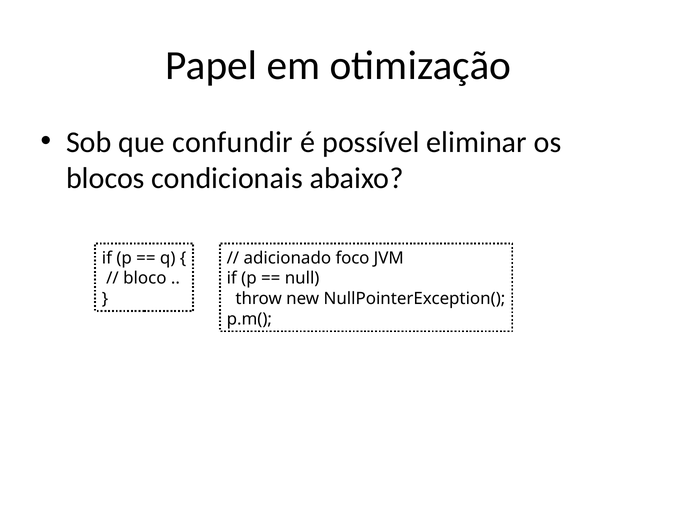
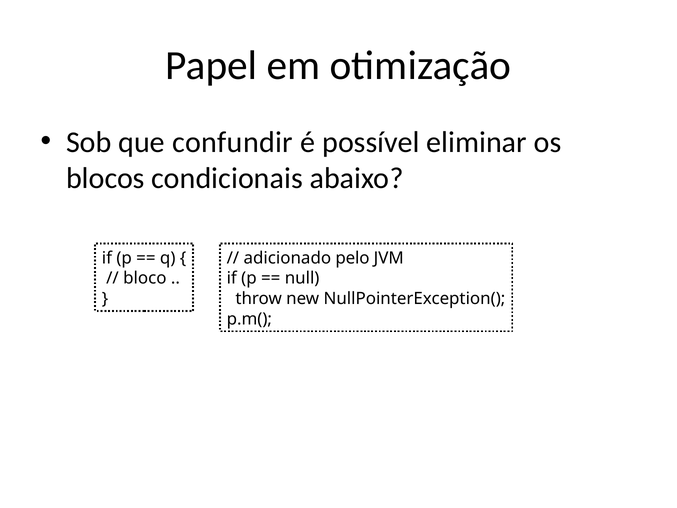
foco: foco -> pelo
